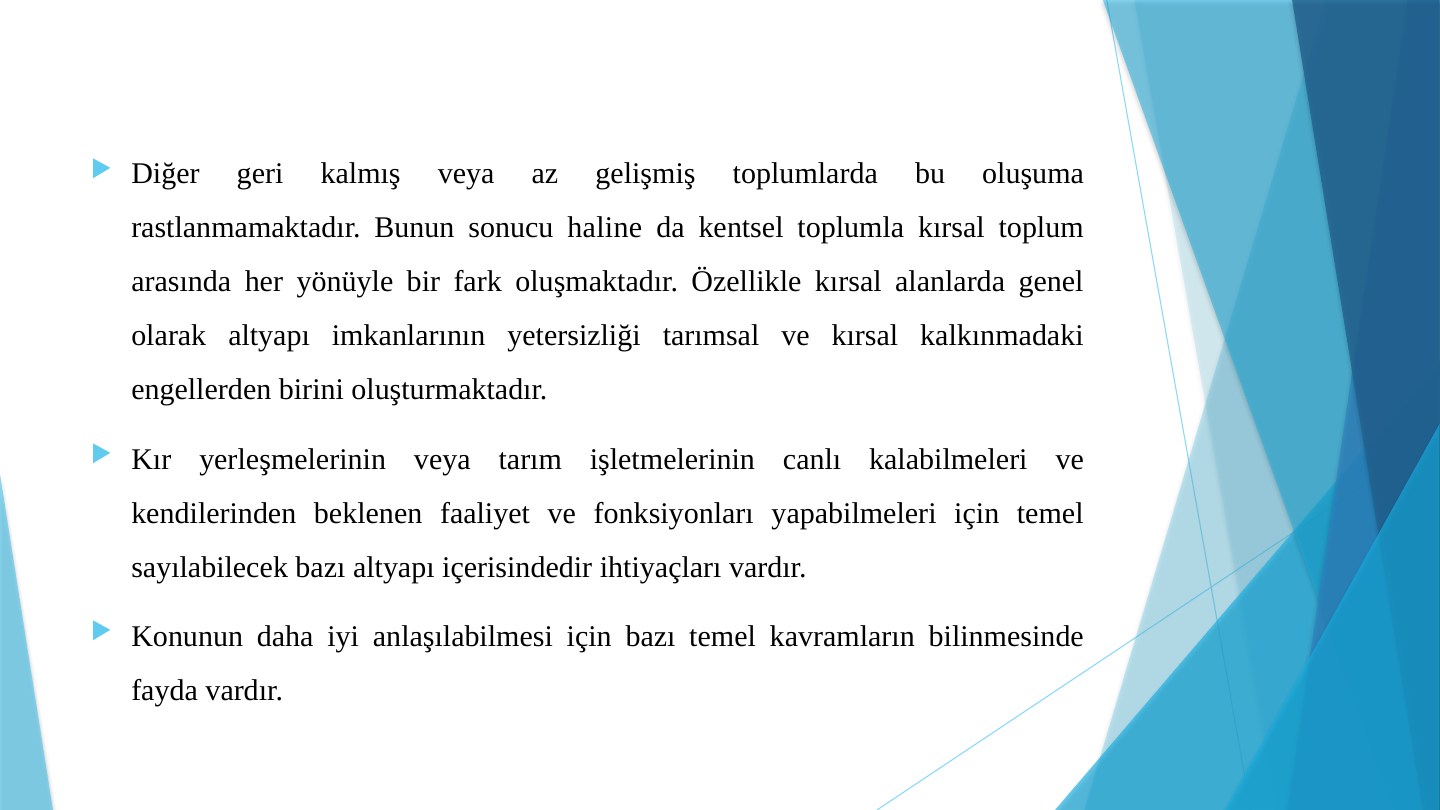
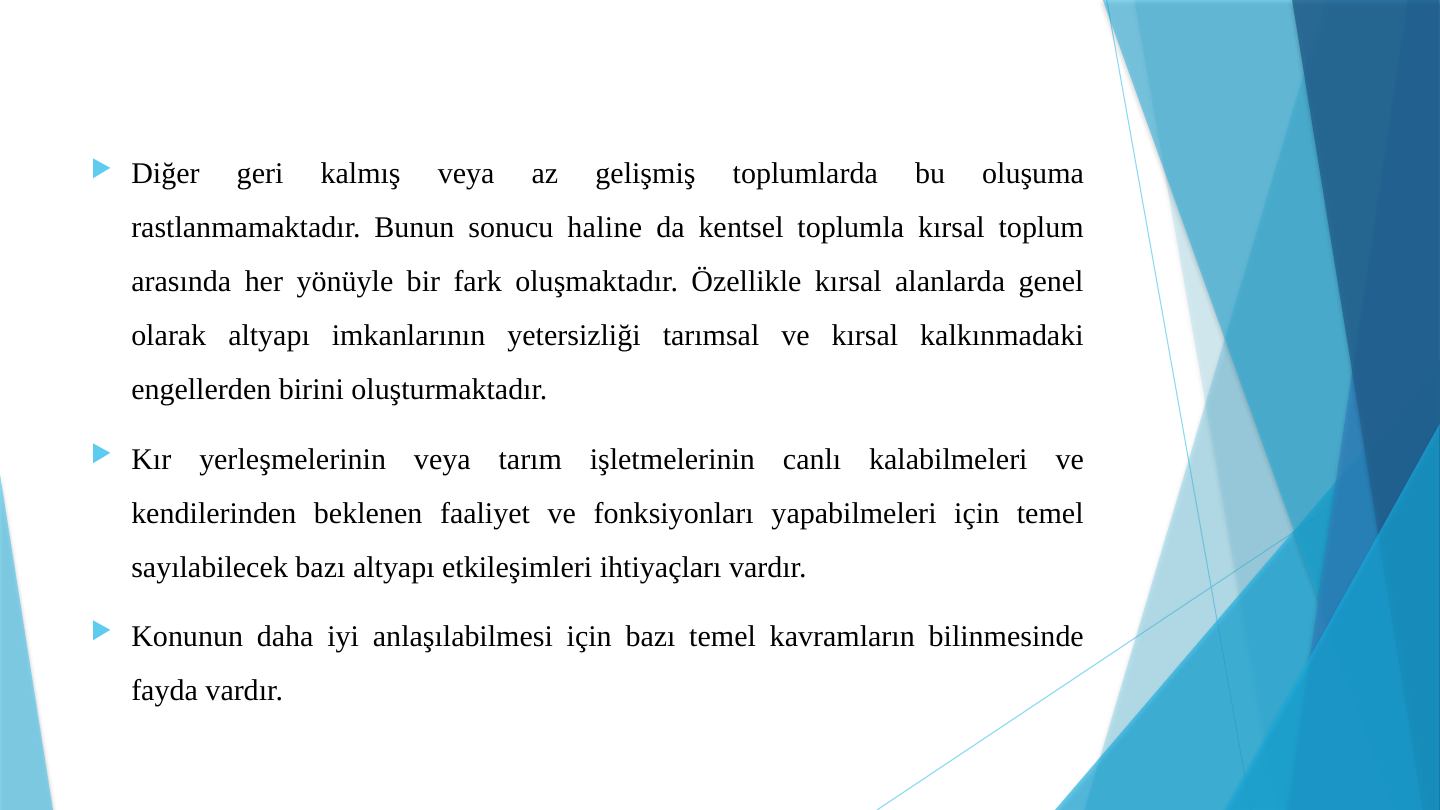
içerisindedir: içerisindedir -> etkileşimleri
